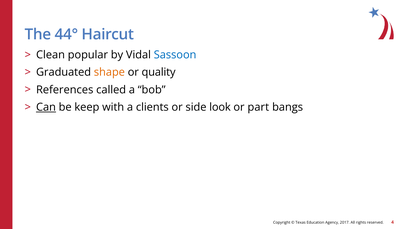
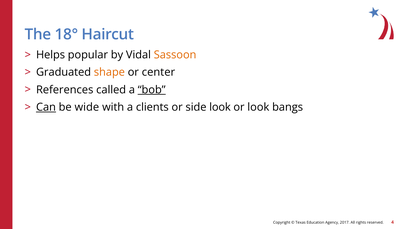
44°: 44° -> 18°
Clean: Clean -> Helps
Sassoon colour: blue -> orange
quality: quality -> center
bob underline: none -> present
keep: keep -> wide
or part: part -> look
